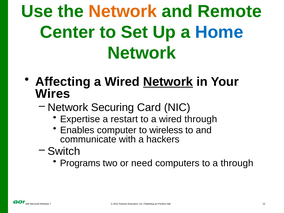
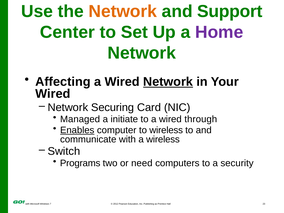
Remote: Remote -> Support
Home colour: blue -> purple
Wires at (53, 94): Wires -> Wired
Expertise: Expertise -> Managed
restart: restart -> initiate
Enables underline: none -> present
a hackers: hackers -> wireless
a through: through -> security
